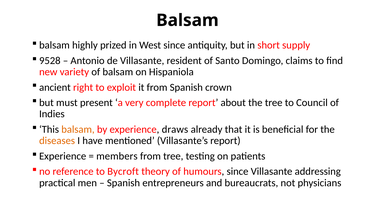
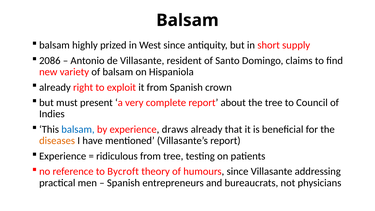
9528: 9528 -> 2086
ancient at (55, 87): ancient -> already
balsam at (78, 129) colour: orange -> blue
members: members -> ridiculous
